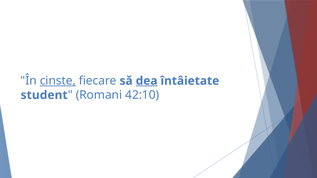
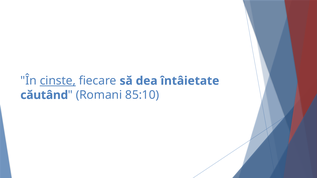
dea underline: present -> none
student: student -> căutând
42:10: 42:10 -> 85:10
